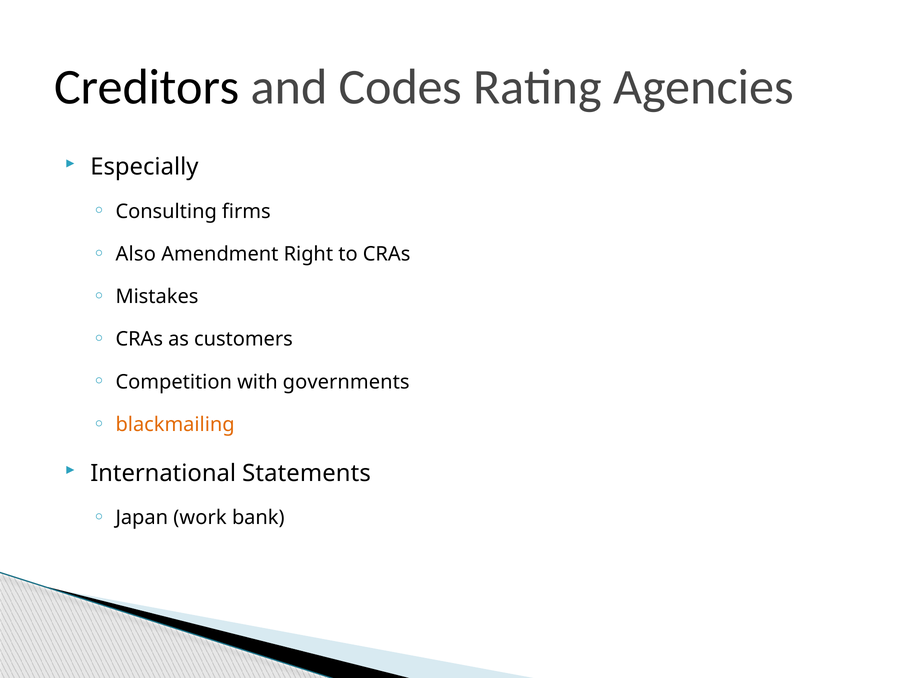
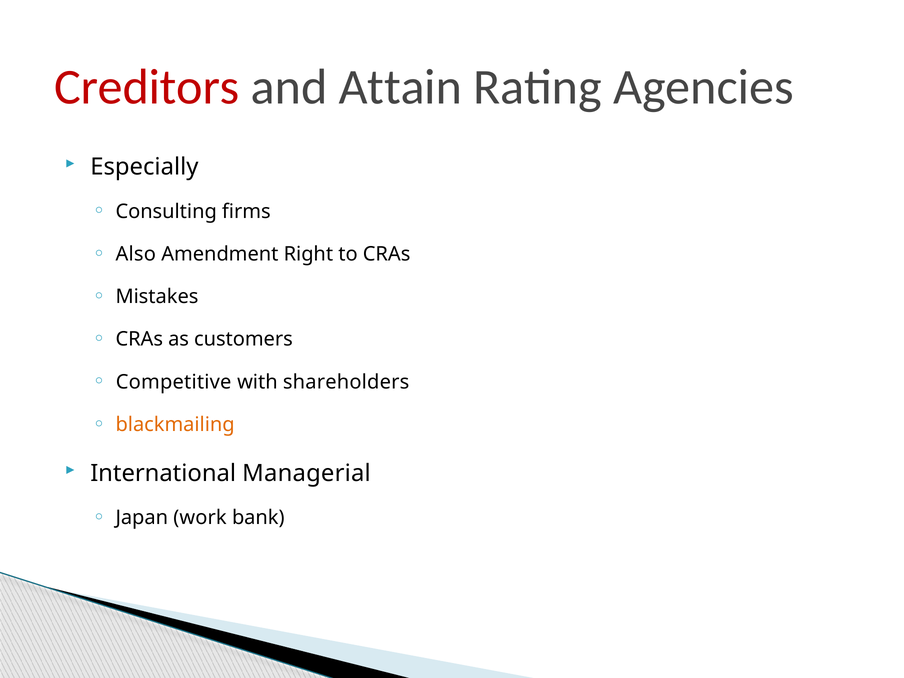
Creditors colour: black -> red
Codes: Codes -> Attain
Competition: Competition -> Competitive
governments: governments -> shareholders
Statements: Statements -> Managerial
